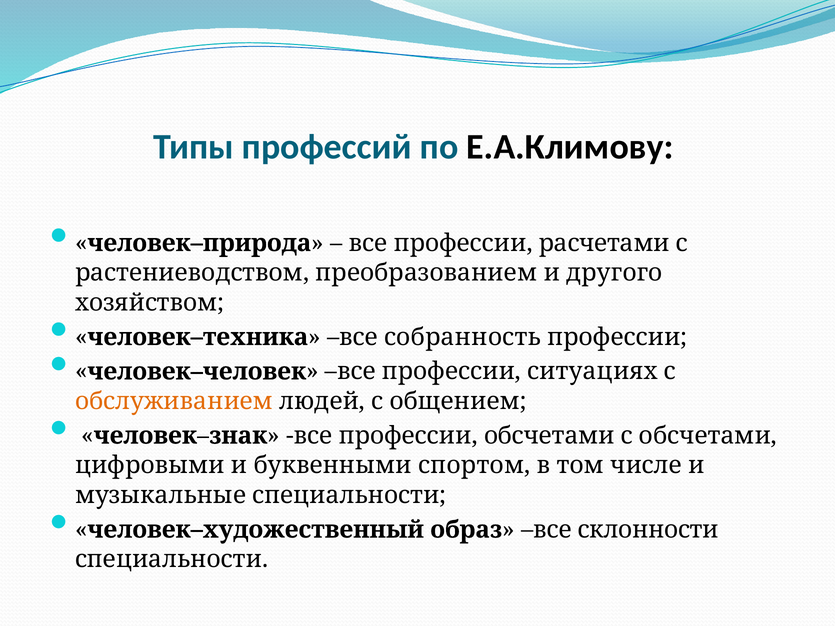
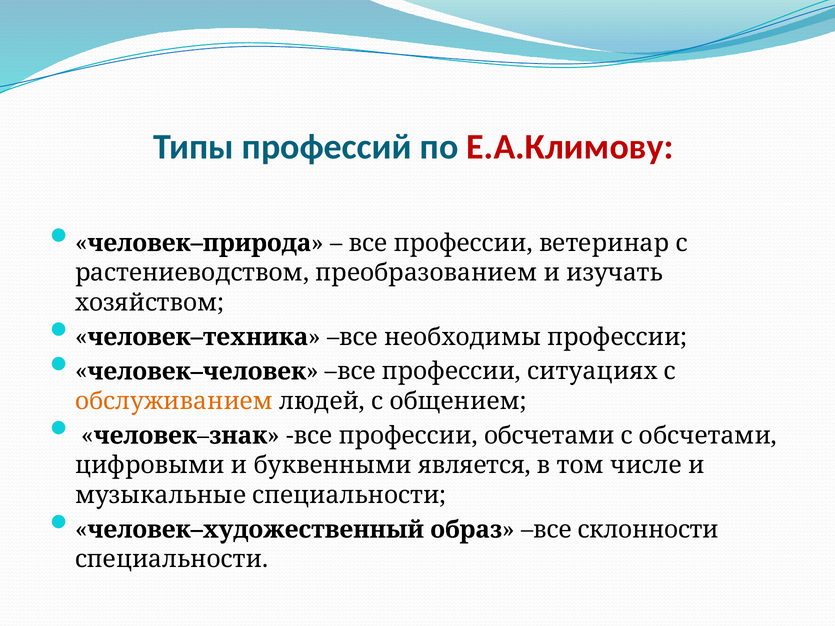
Е.А.Климову colour: black -> red
расчетами: расчетами -> ветеринар
другого: другого -> изучать
собранность: собранность -> необходимы
спортом: спортом -> является
